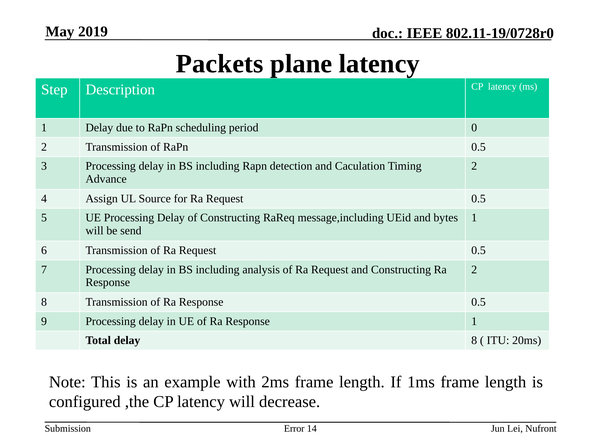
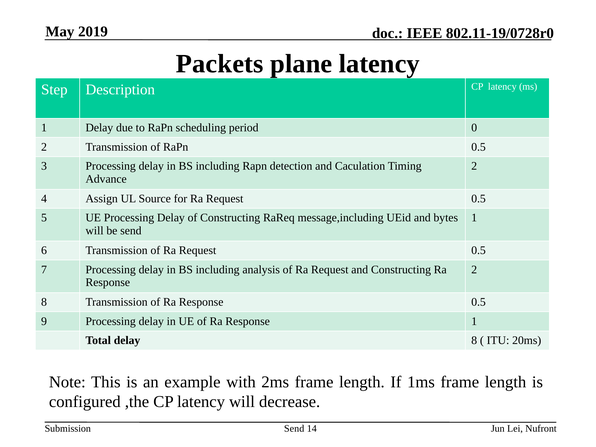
Error at (294, 429): Error -> Send
